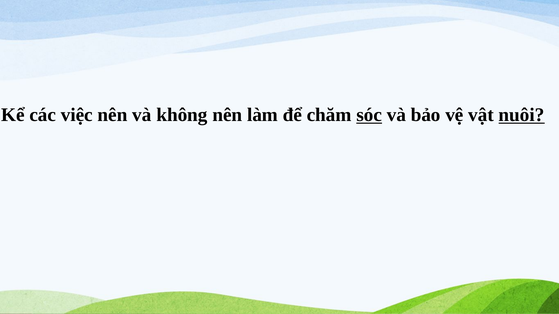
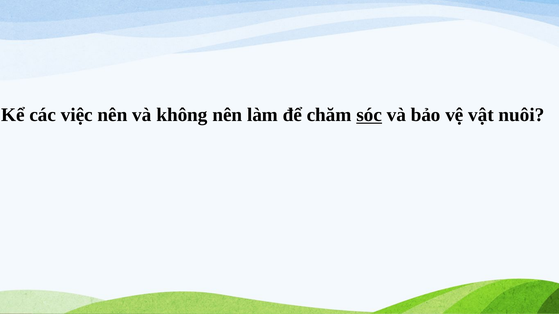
nuôi underline: present -> none
